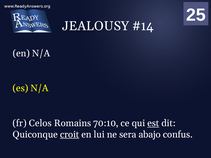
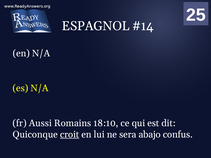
JEALOUSY: JEALOUSY -> ESPAGNOL
Celos: Celos -> Aussi
70:10: 70:10 -> 18:10
est underline: present -> none
